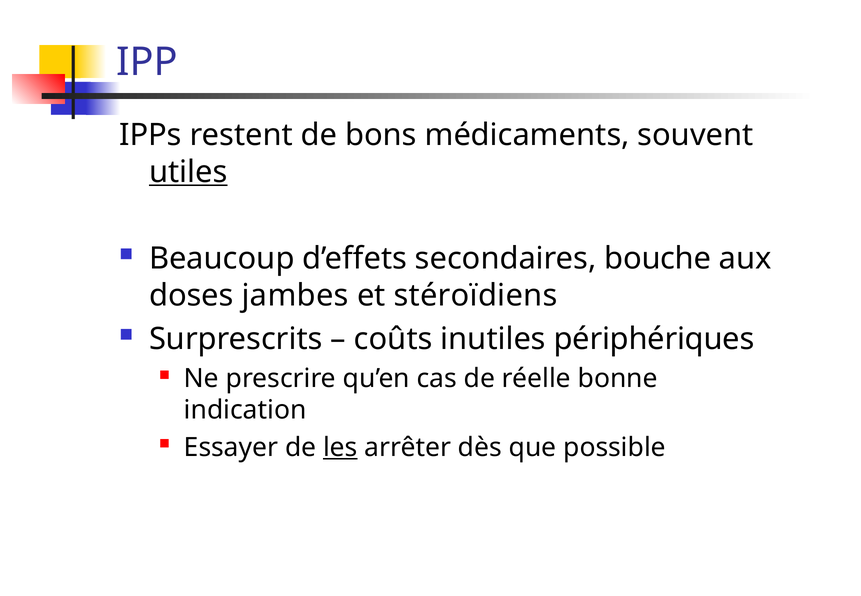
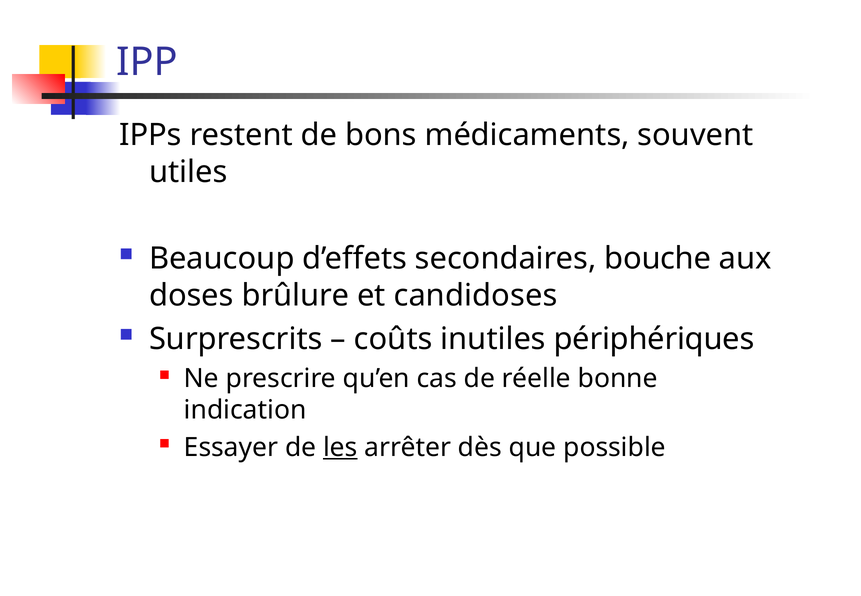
utiles underline: present -> none
jambes: jambes -> brûlure
stéroïdiens: stéroïdiens -> candidoses
